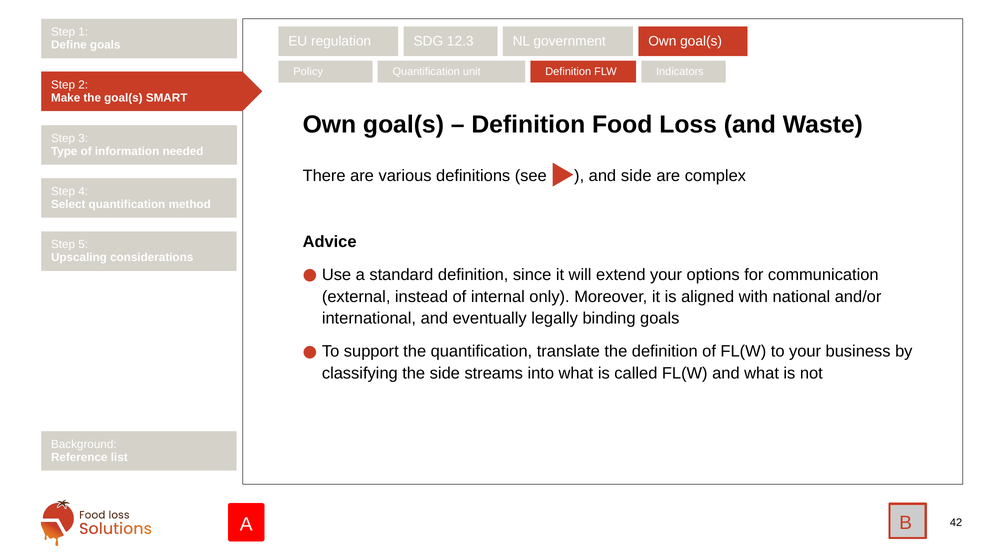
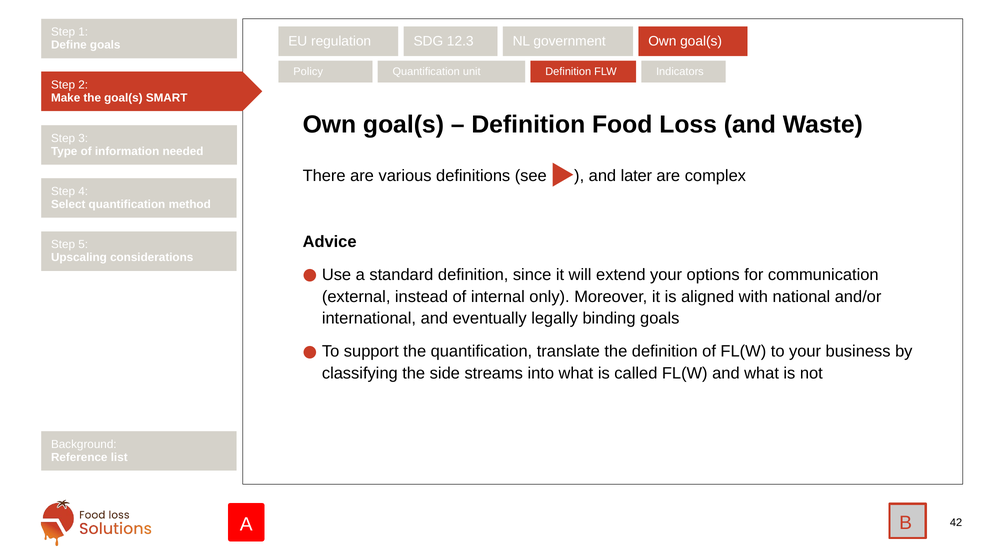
and side: side -> later
